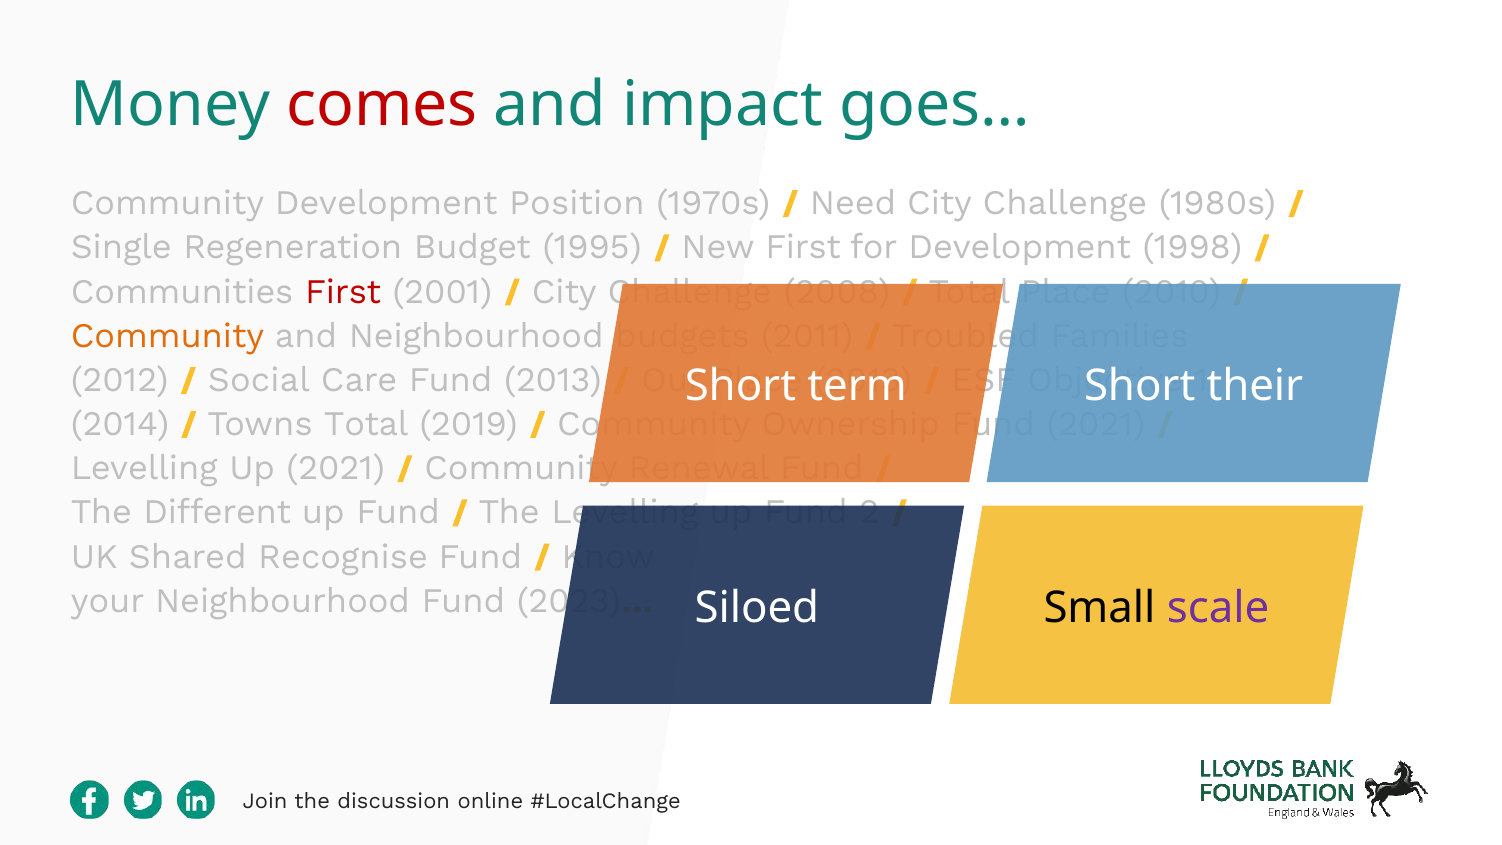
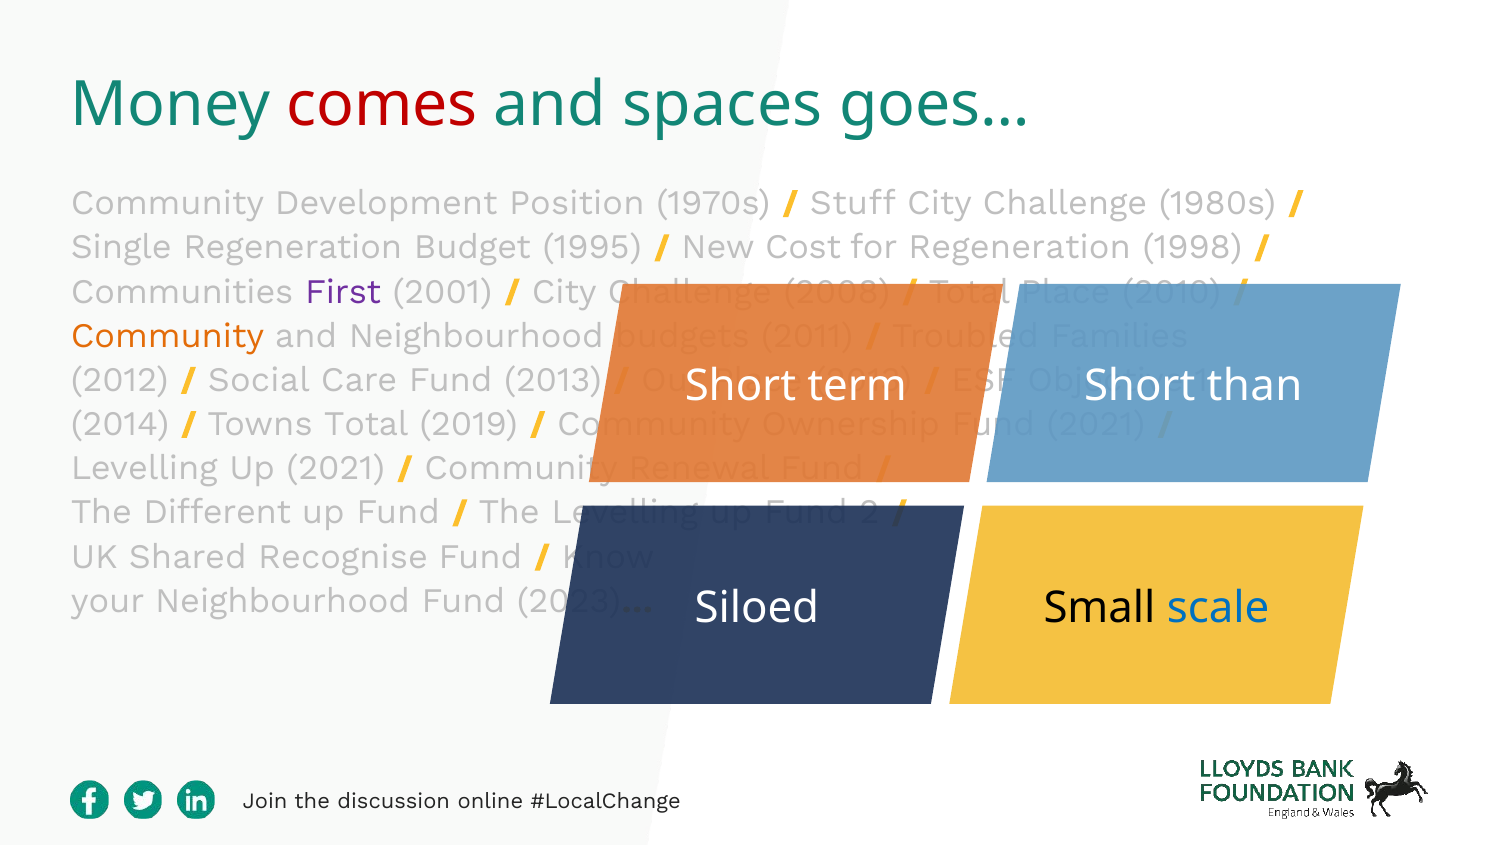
impact: impact -> spaces
Need: Need -> Stuff
New First: First -> Cost
for Development: Development -> Regeneration
First at (343, 292) colour: red -> purple
their: their -> than
scale colour: purple -> blue
